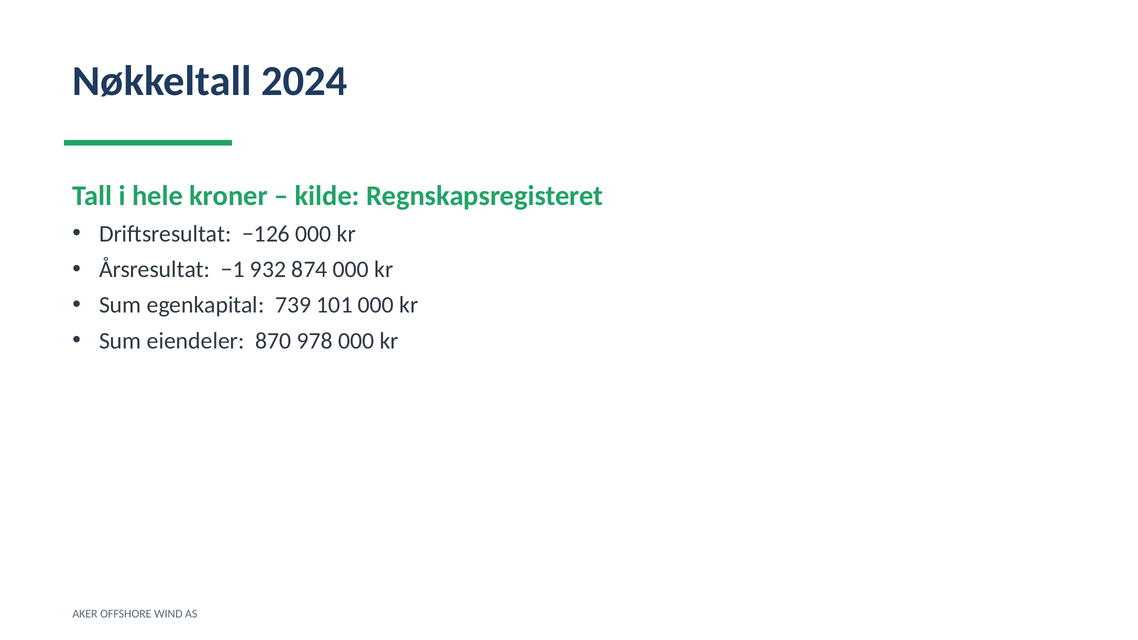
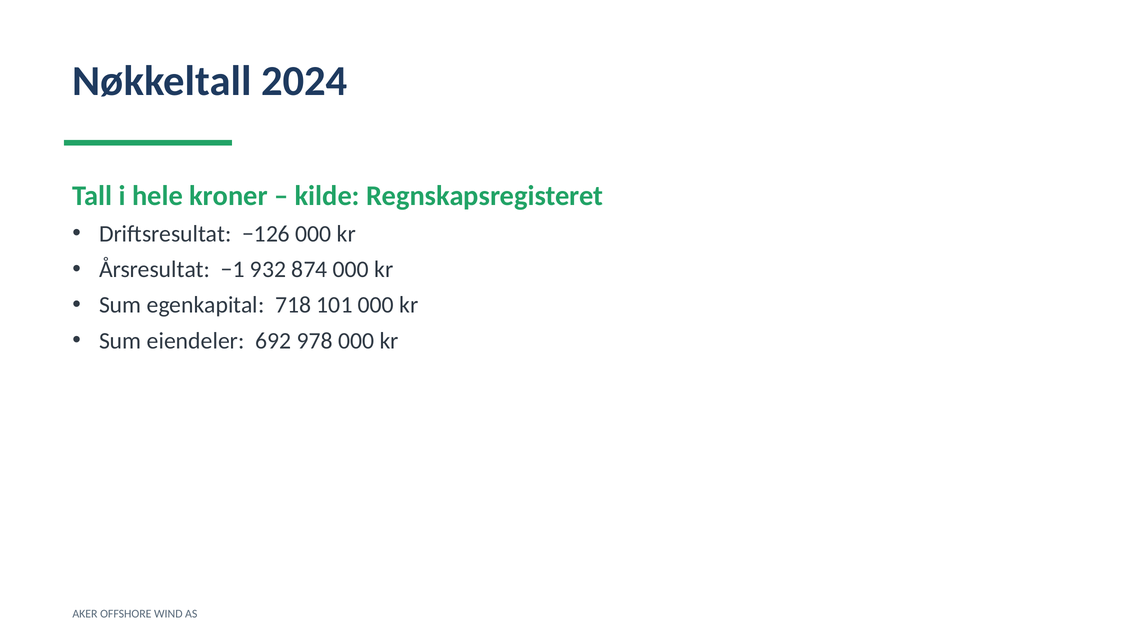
739: 739 -> 718
870: 870 -> 692
